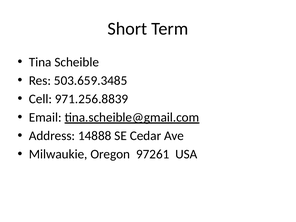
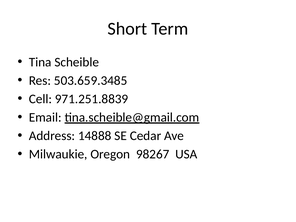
971.256.8839: 971.256.8839 -> 971.251.8839
97261: 97261 -> 98267
